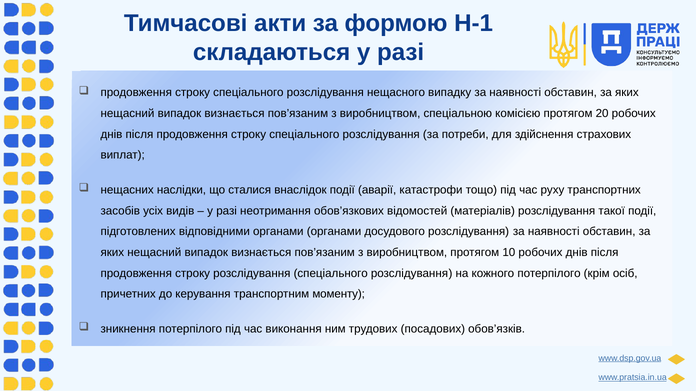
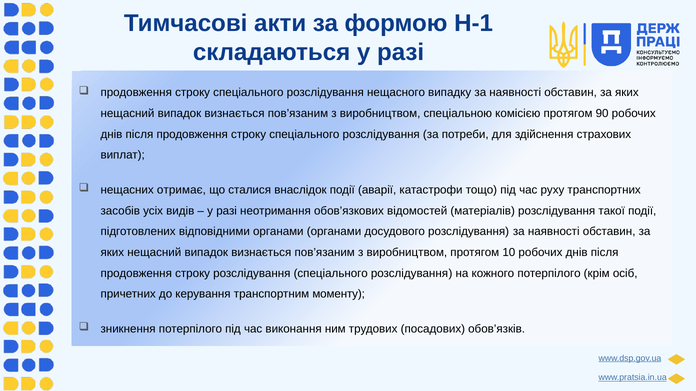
20: 20 -> 90
наслідки: наслідки -> отримає
